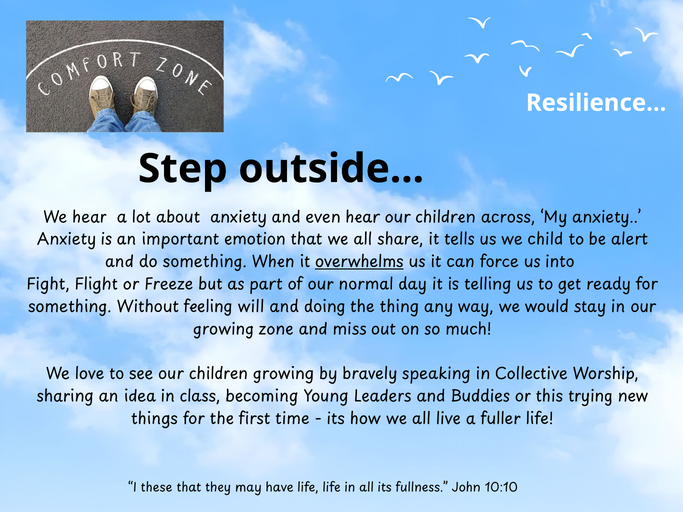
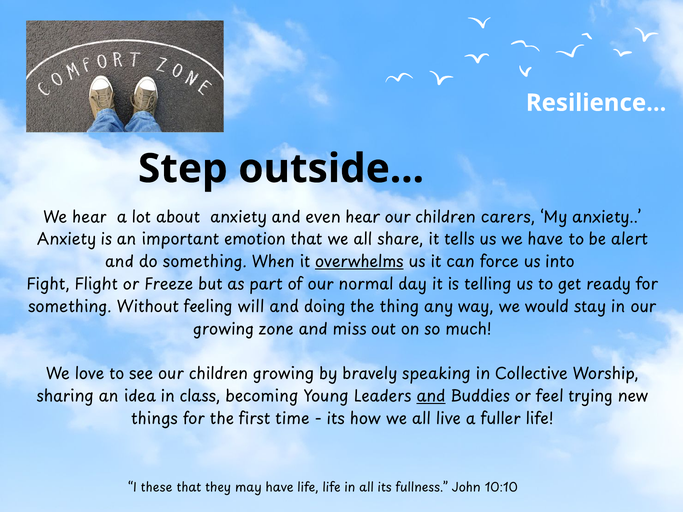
across: across -> carers
we child: child -> have
and at (431, 397) underline: none -> present
this: this -> feel
